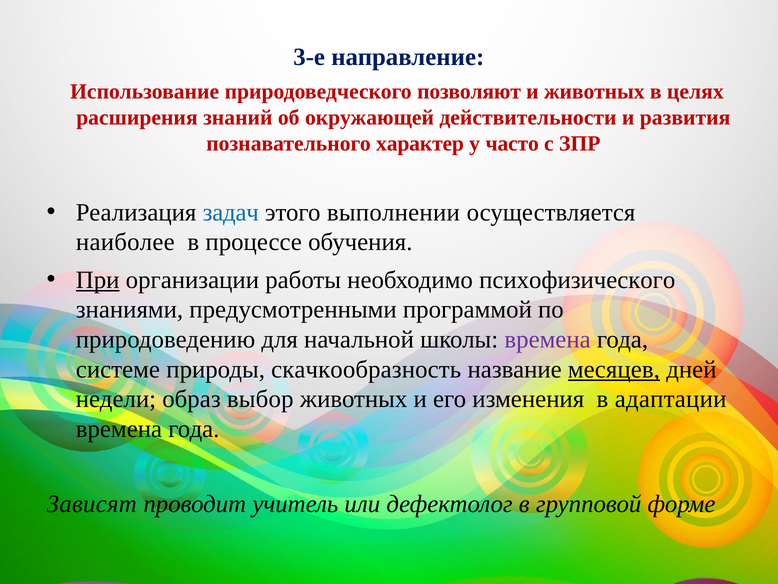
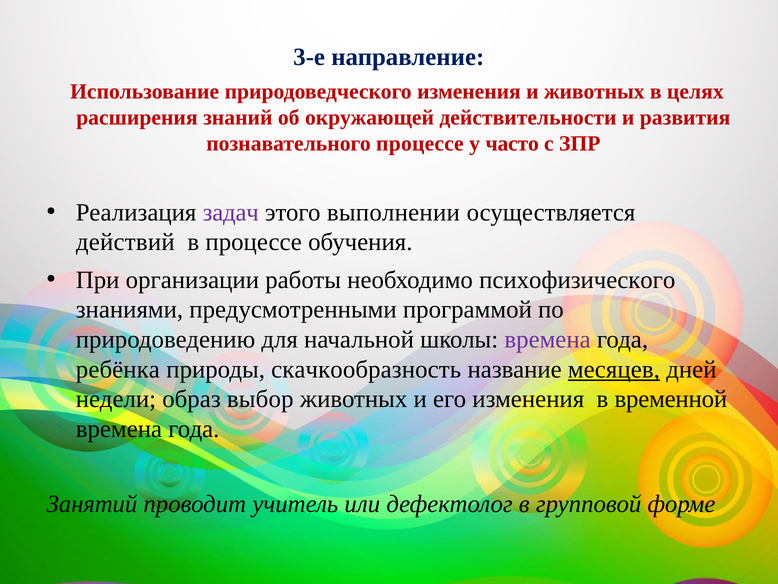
природоведческого позволяют: позволяют -> изменения
познавательного характер: характер -> процессе
задач colour: blue -> purple
наиболее: наиболее -> действий
При underline: present -> none
системе: системе -> ребёнка
адаптации: адаптации -> временной
Зависят: Зависят -> Занятий
